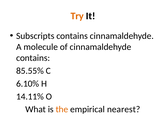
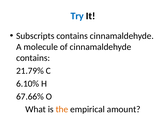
Try colour: orange -> blue
85.55%: 85.55% -> 21.79%
14.11%: 14.11% -> 67.66%
nearest: nearest -> amount
